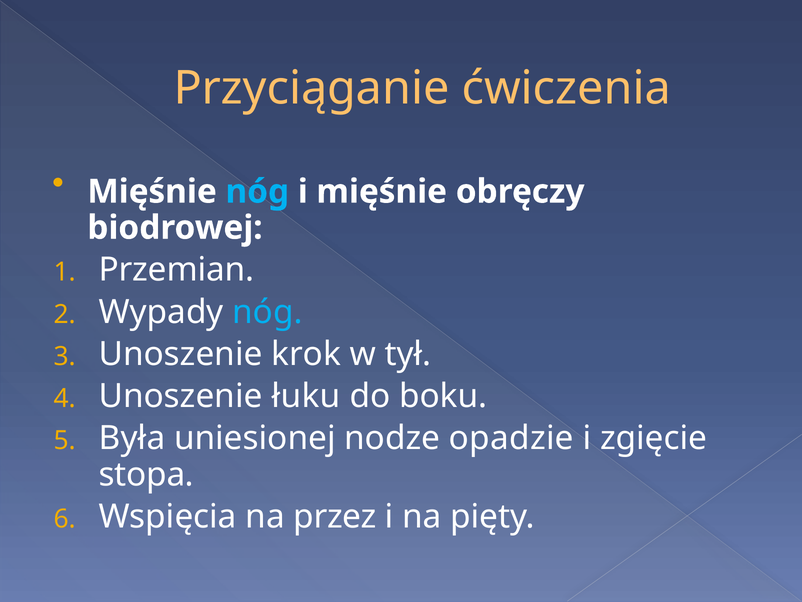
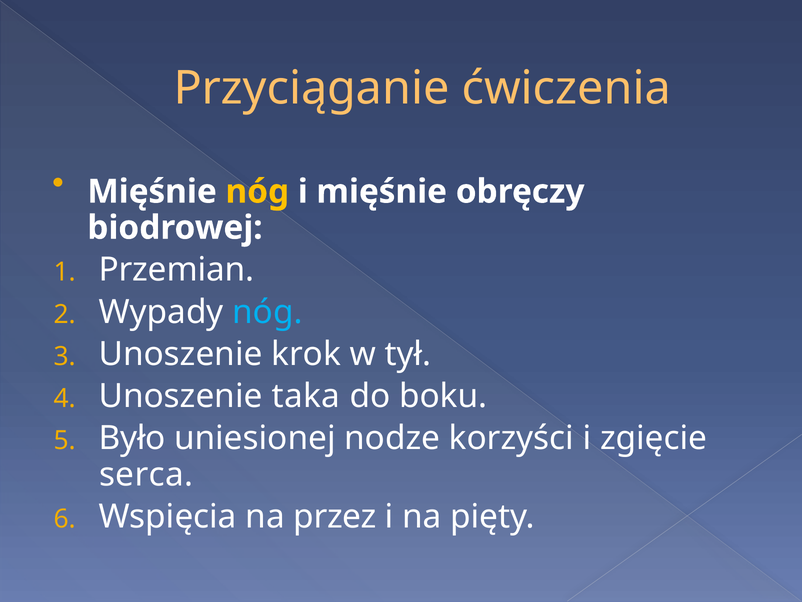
nóg at (257, 191) colour: light blue -> yellow
łuku: łuku -> taka
Była: Była -> Było
opadzie: opadzie -> korzyści
stopa: stopa -> serca
